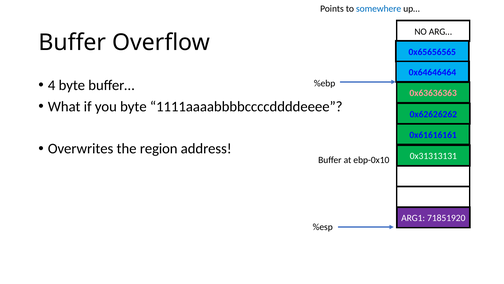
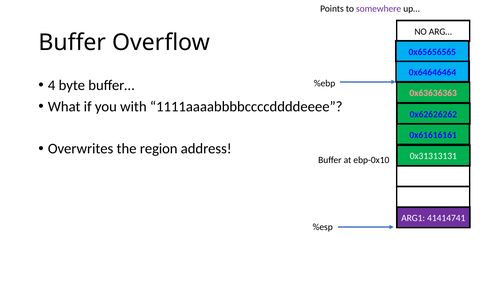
somewhere colour: blue -> purple
you byte: byte -> with
71851920: 71851920 -> 41414741
